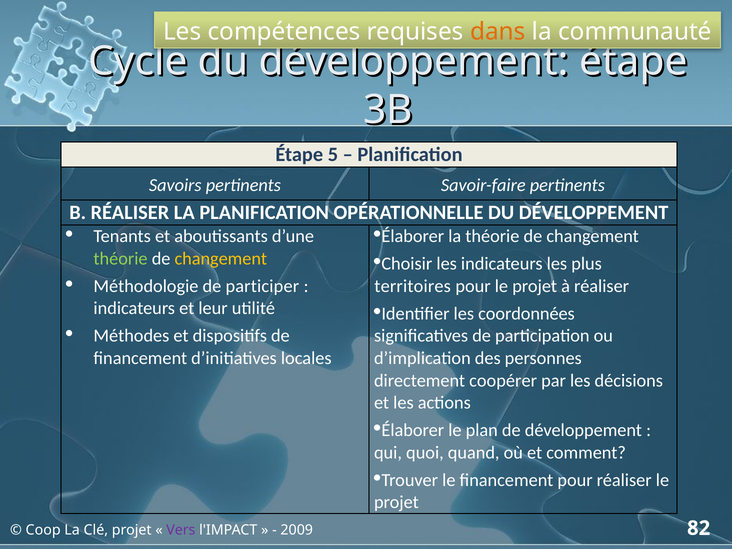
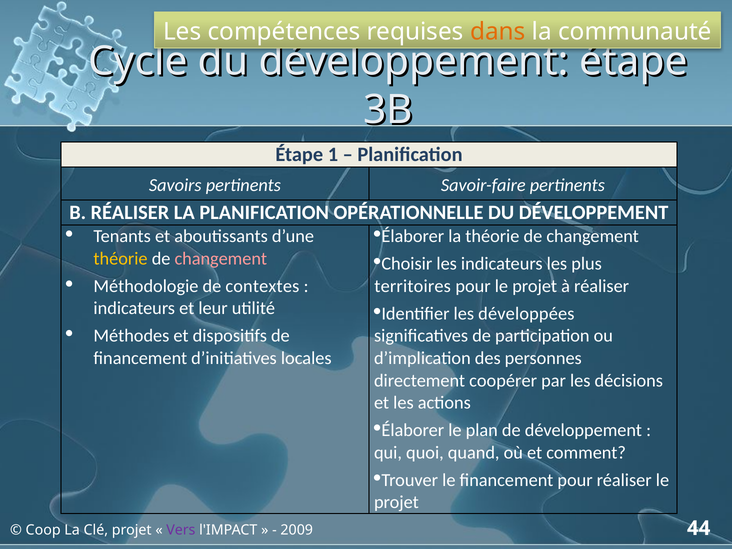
5: 5 -> 1
théorie at (121, 259) colour: light green -> yellow
changement at (221, 259) colour: yellow -> pink
participer: participer -> contextes
coordonnées: coordonnées -> développées
82: 82 -> 44
